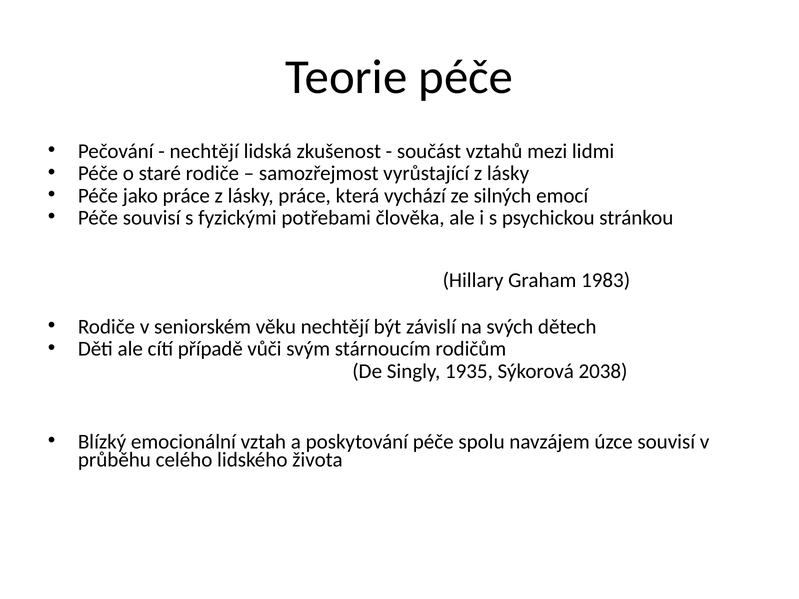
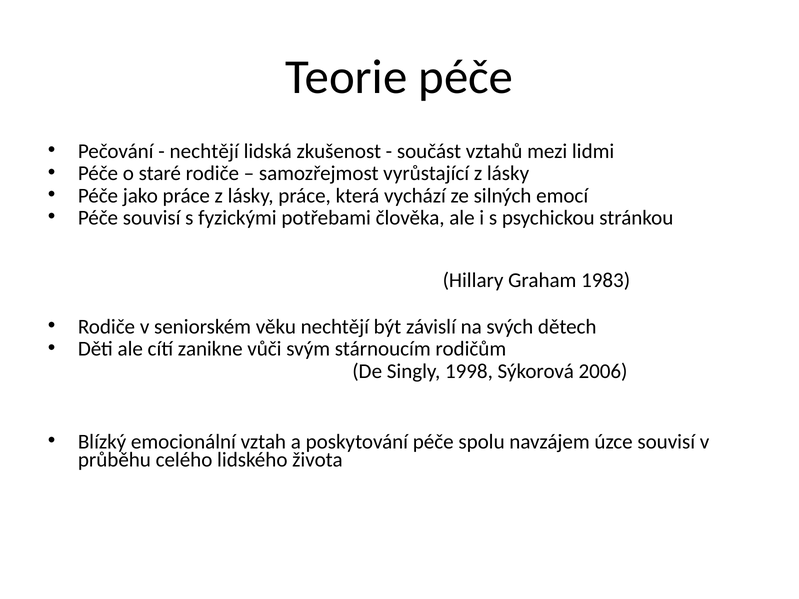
případě: případě -> zanikne
1935: 1935 -> 1998
2038: 2038 -> 2006
